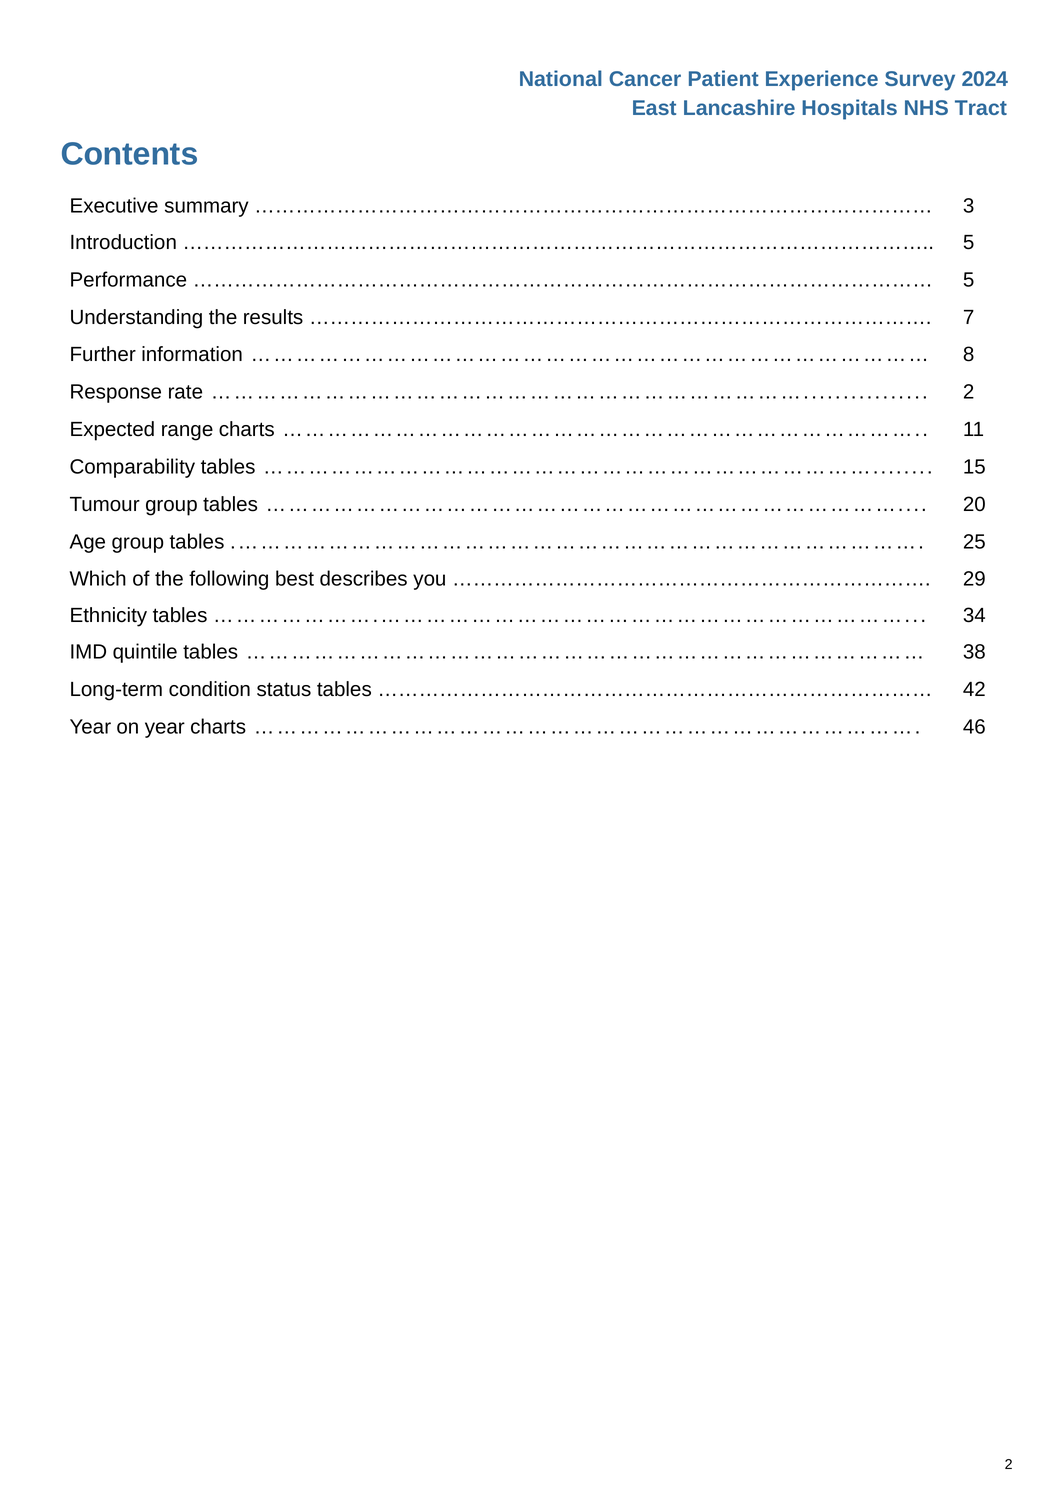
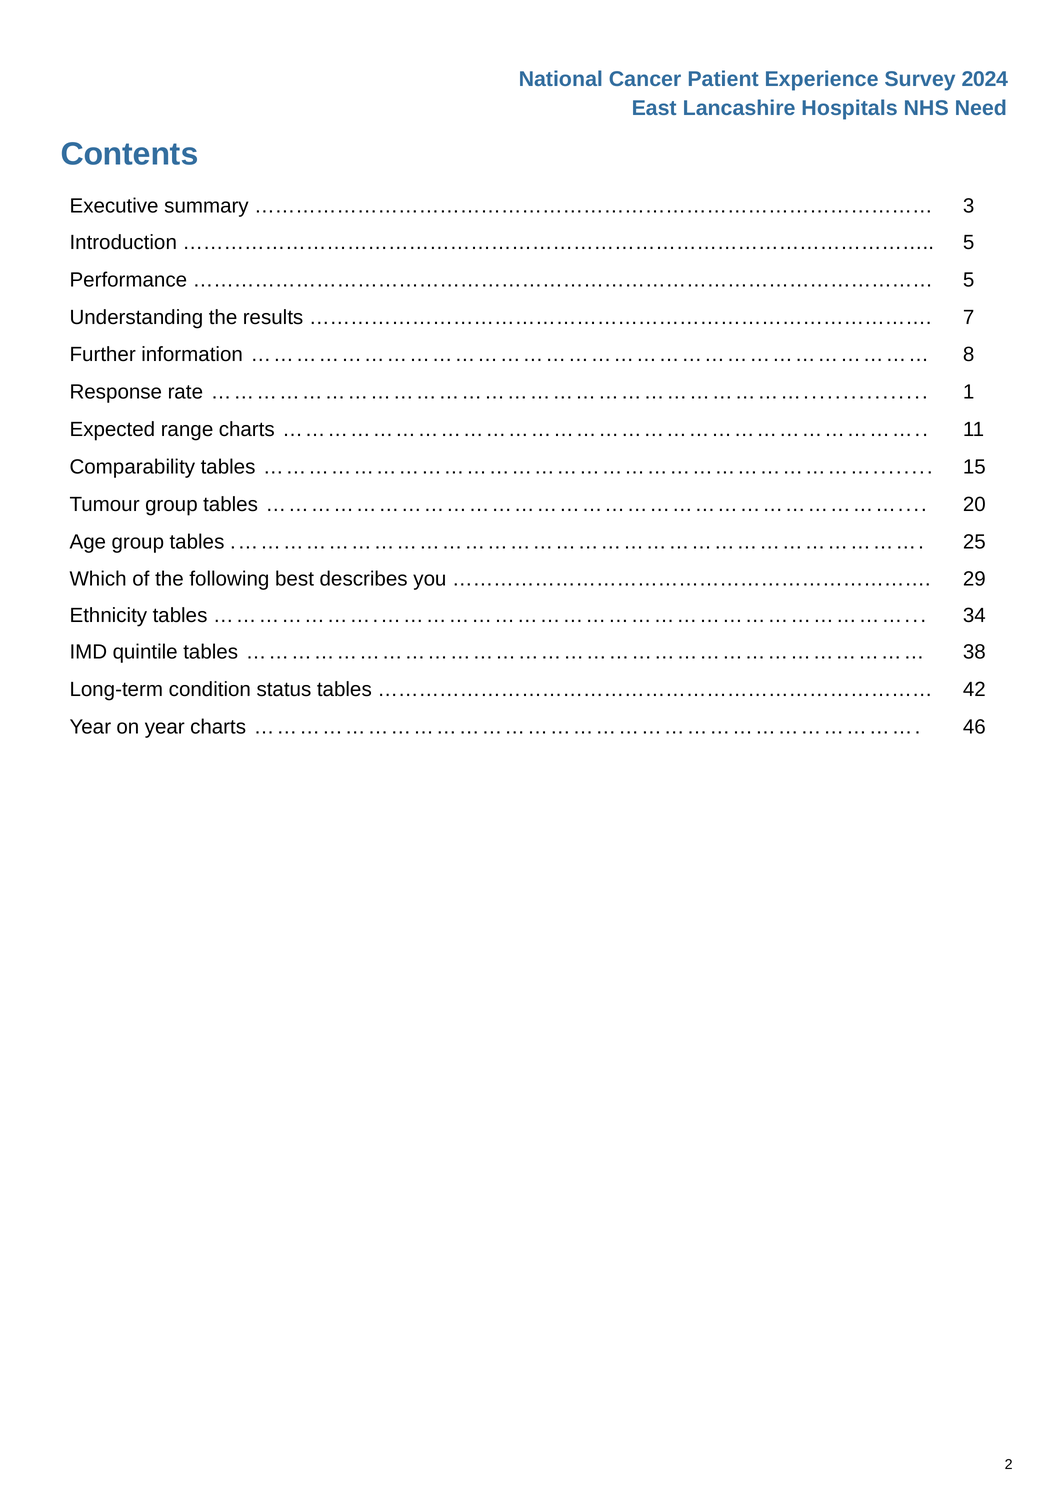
Tract: Tract -> Need
2 at (969, 392): 2 -> 1
